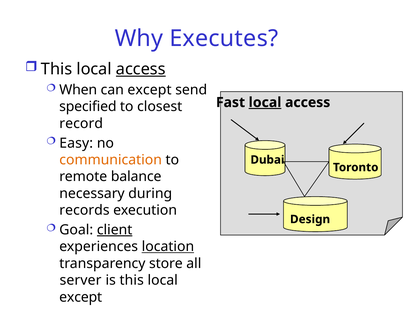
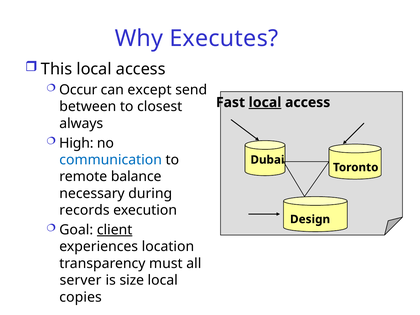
access at (141, 69) underline: present -> none
When: When -> Occur
specified: specified -> between
record: record -> always
Easy: Easy -> High
communication colour: orange -> blue
location underline: present -> none
store: store -> must
is this: this -> size
except at (81, 297): except -> copies
